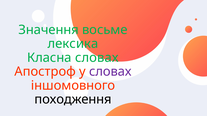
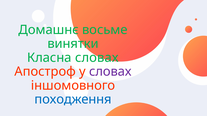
Значення: Значення -> Домашнє
лексика: лексика -> винятки
походження colour: black -> blue
